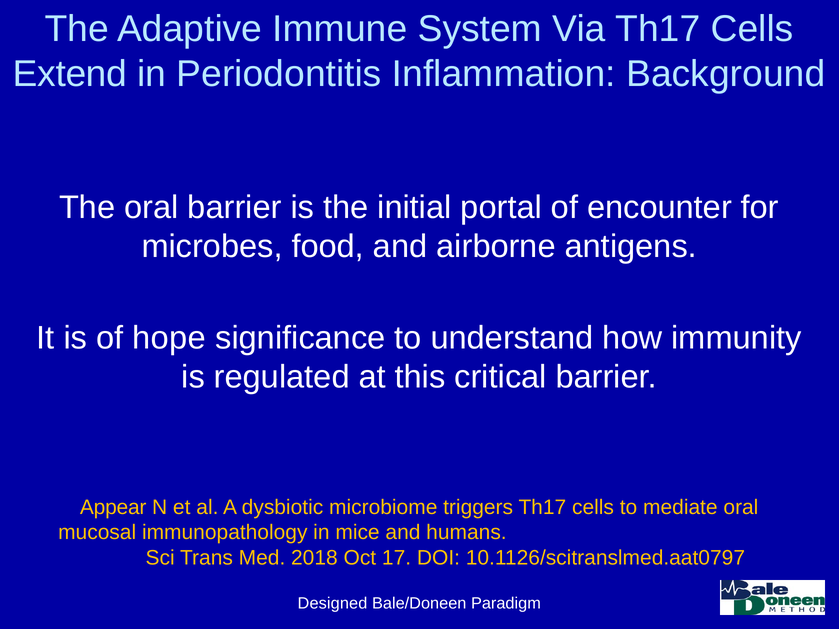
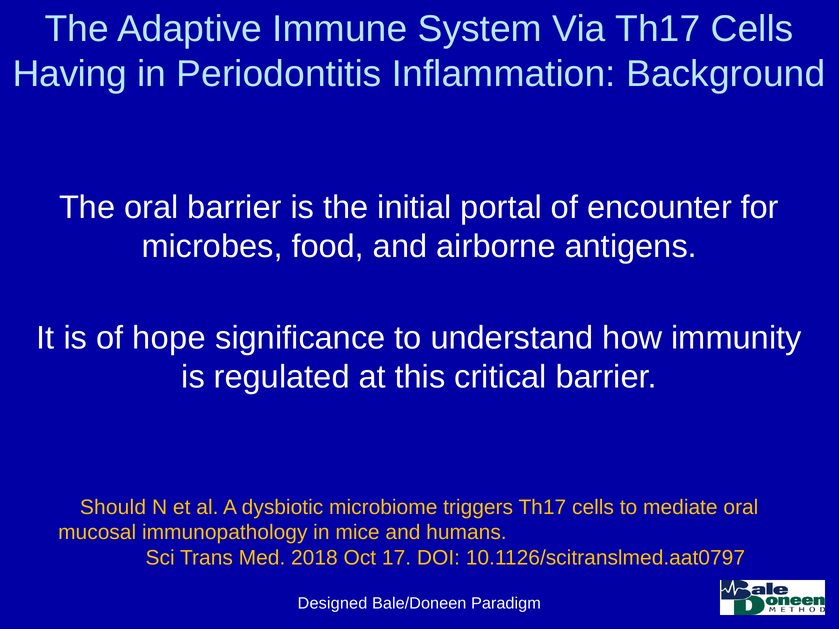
Extend: Extend -> Having
Appear: Appear -> Should
